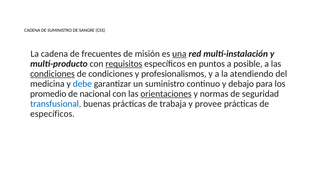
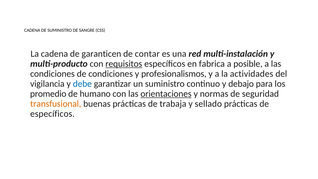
frecuentes: frecuentes -> garanticen
misión: misión -> contar
una underline: present -> none
puntos: puntos -> fabrica
condiciones at (52, 74) underline: present -> none
atendiendo: atendiendo -> actividades
medicina: medicina -> vigilancia
nacional: nacional -> humano
transfusional colour: blue -> orange
provee: provee -> sellado
